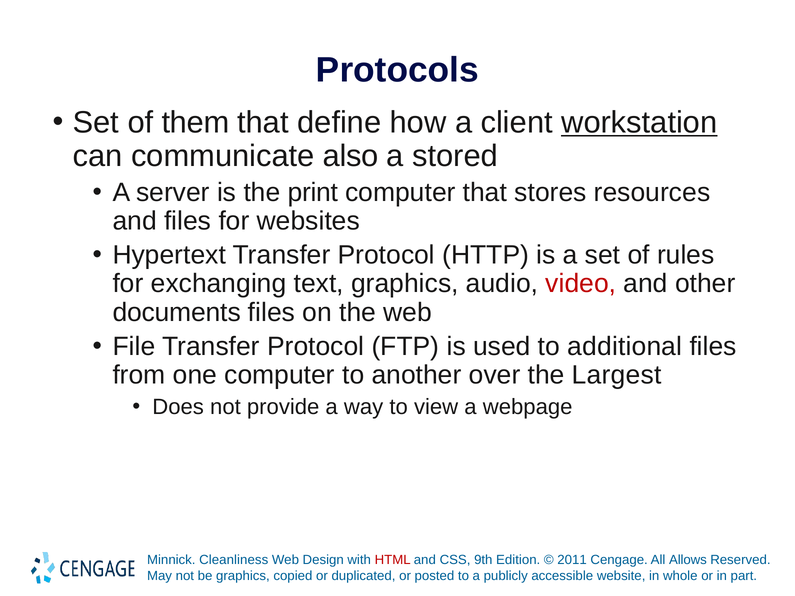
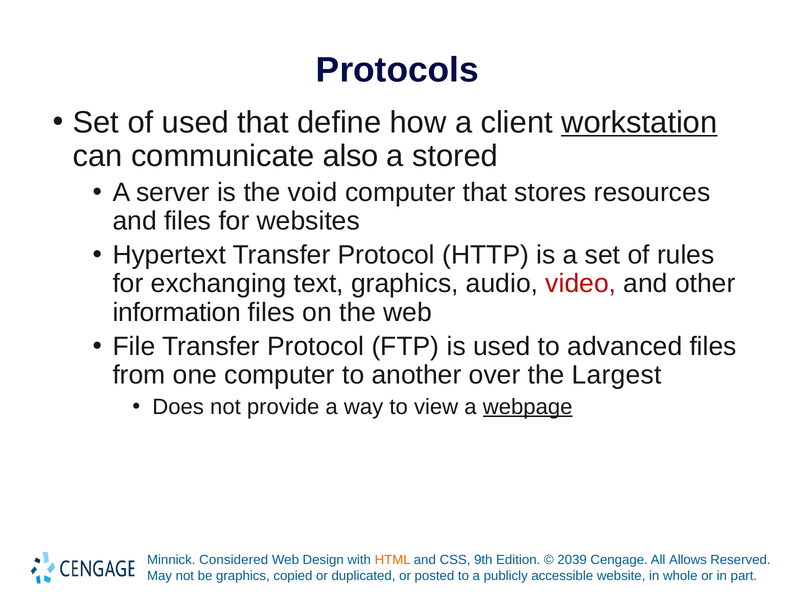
of them: them -> used
print: print -> void
documents: documents -> information
additional: additional -> advanced
webpage underline: none -> present
Cleanliness: Cleanliness -> Considered
HTML colour: red -> orange
2011: 2011 -> 2039
